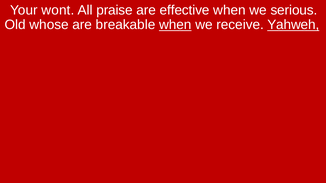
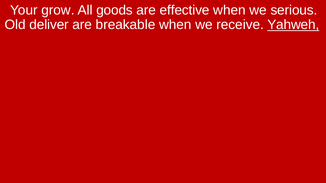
wont: wont -> grow
praise: praise -> goods
whose: whose -> deliver
when at (175, 25) underline: present -> none
